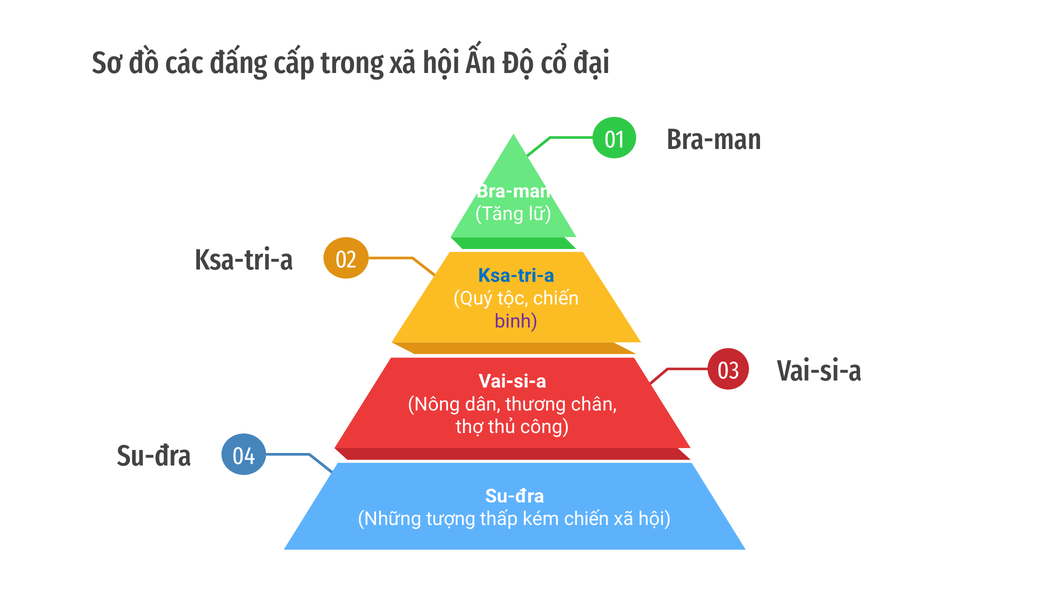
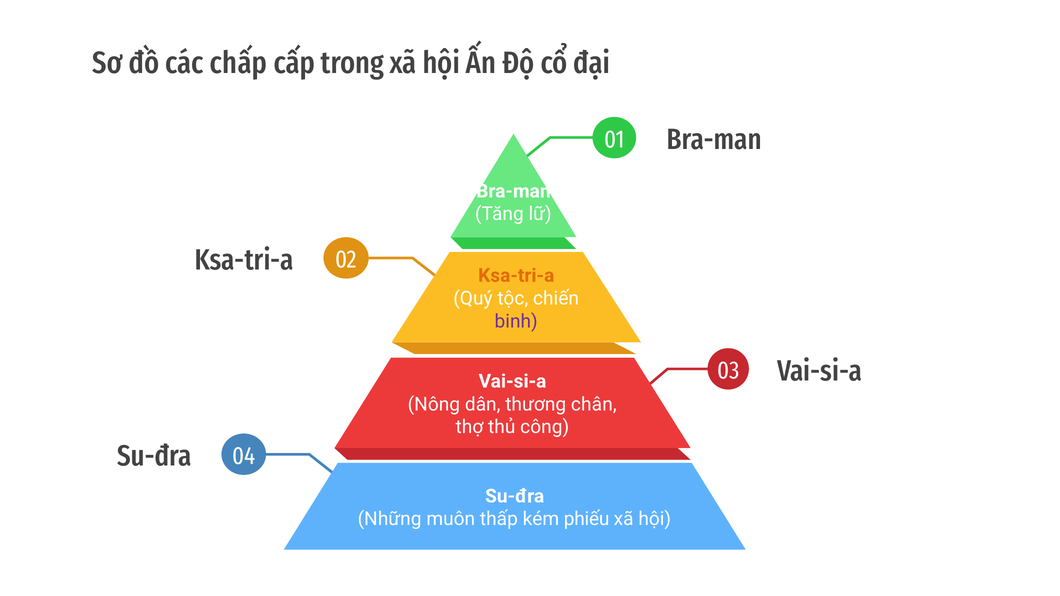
đấng: đấng -> chấp
Ksa-tri-a at (516, 276) colour: blue -> orange
tượng: tượng -> muôn
kém chiến: chiến -> phiếu
